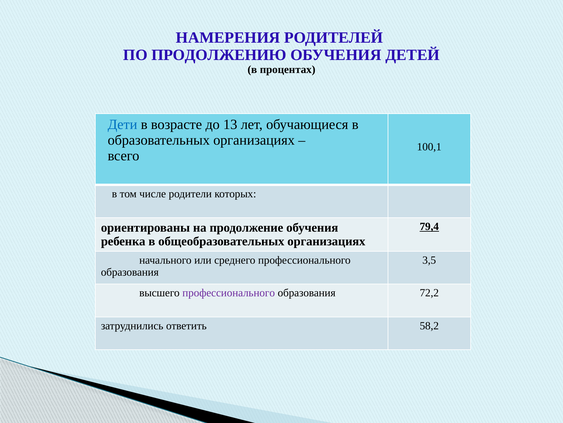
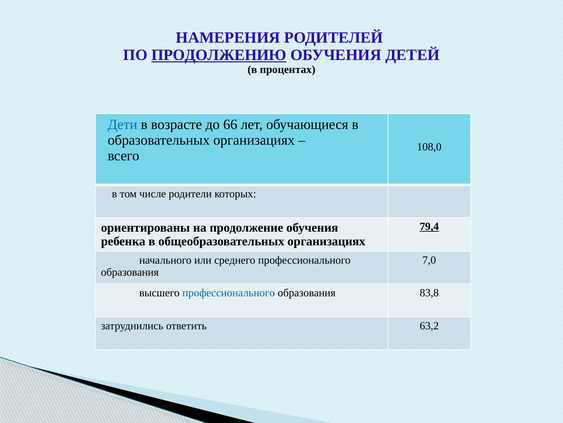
ПРОДОЛЖЕНИЮ underline: none -> present
13: 13 -> 66
100,1: 100,1 -> 108,0
3,5: 3,5 -> 7,0
профессионального at (229, 292) colour: purple -> blue
72,2: 72,2 -> 83,8
58,2: 58,2 -> 63,2
